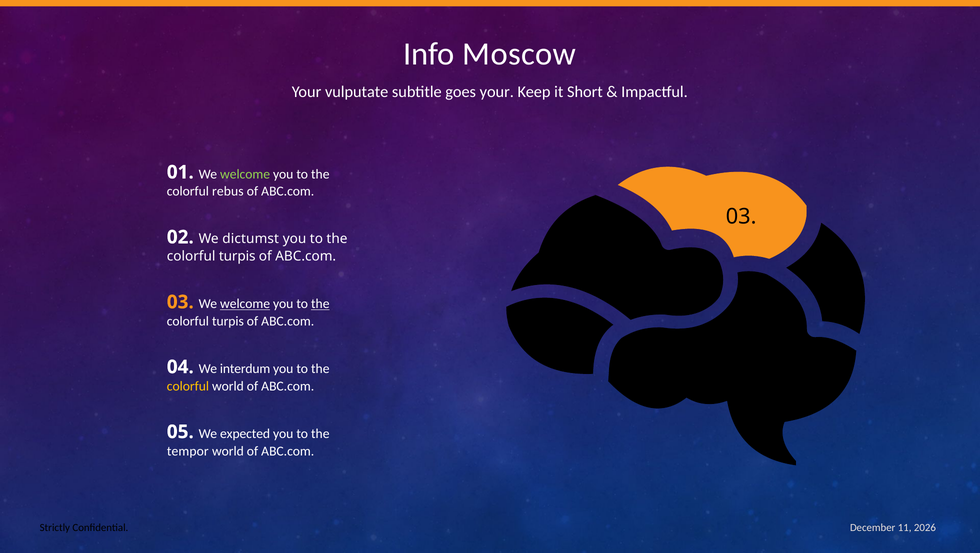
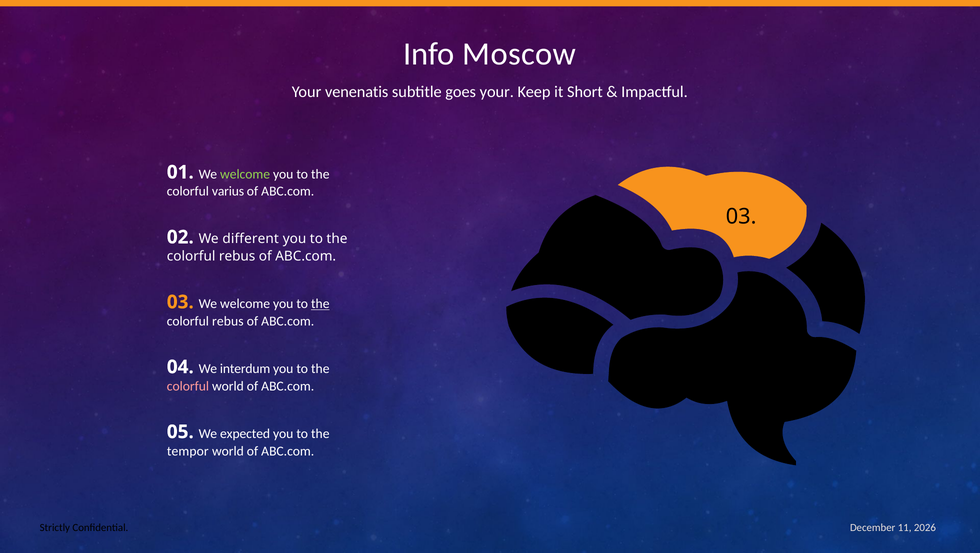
vulputate: vulputate -> venenatis
rebus: rebus -> varius
dictumst: dictumst -> different
turpis at (237, 256): turpis -> rebus
welcome at (245, 304) underline: present -> none
turpis at (228, 321): turpis -> rebus
colorful at (188, 386) colour: yellow -> pink
